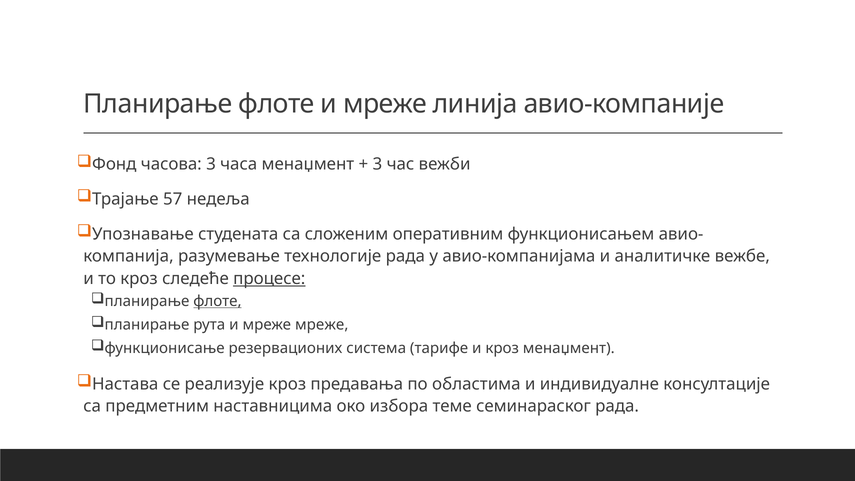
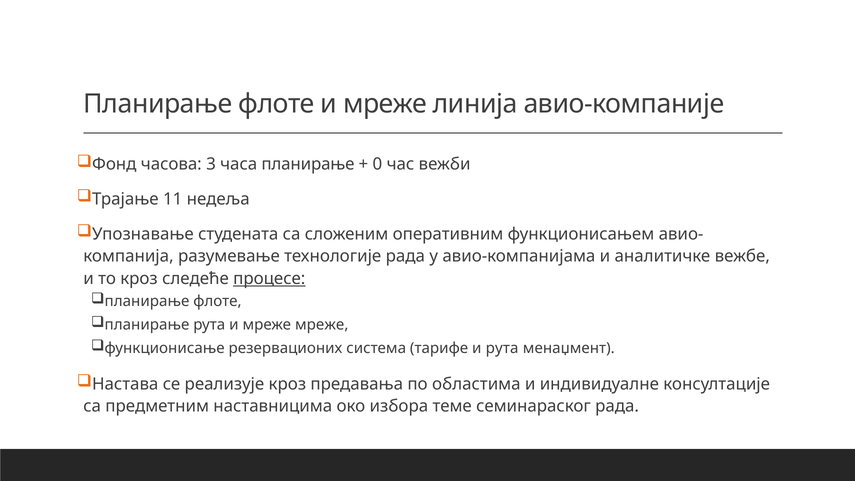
часа менаџмент: менаџмент -> планирање
3 at (377, 164): 3 -> 0
57: 57 -> 11
флоте at (217, 301) underline: present -> none
и кроз: кроз -> рута
